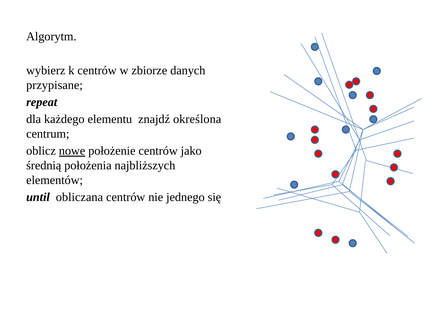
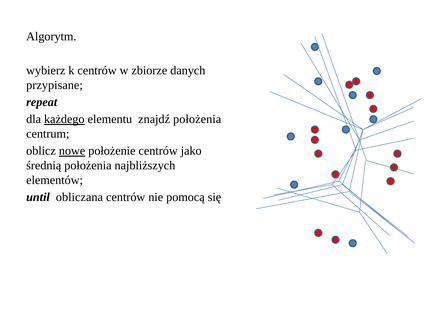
każdego underline: none -> present
znajdź określona: określona -> położenia
jednego: jednego -> pomocą
